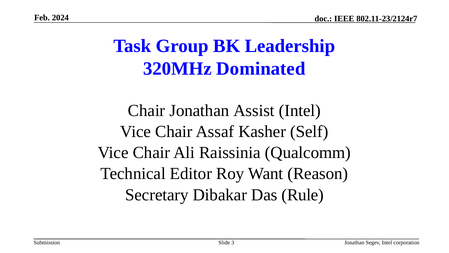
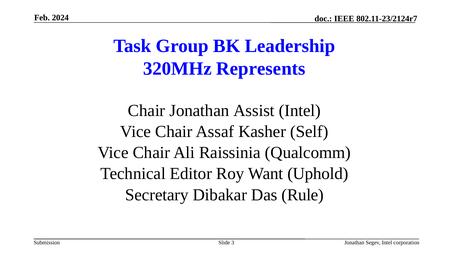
Dominated: Dominated -> Represents
Reason: Reason -> Uphold
